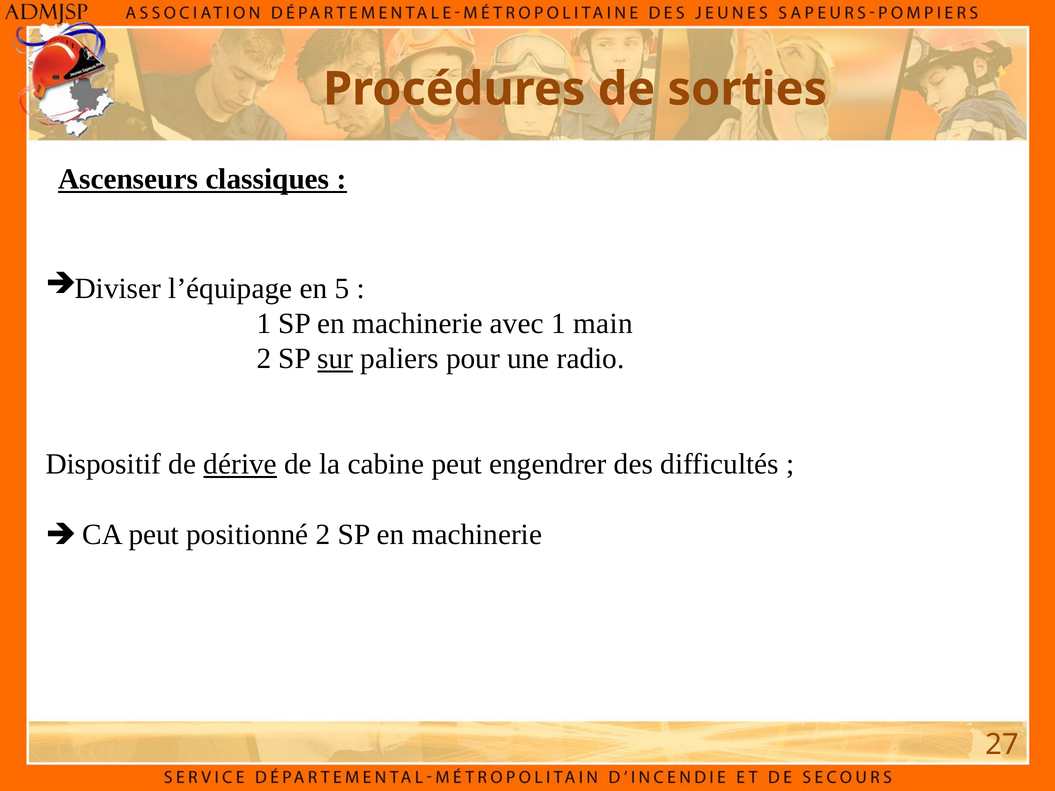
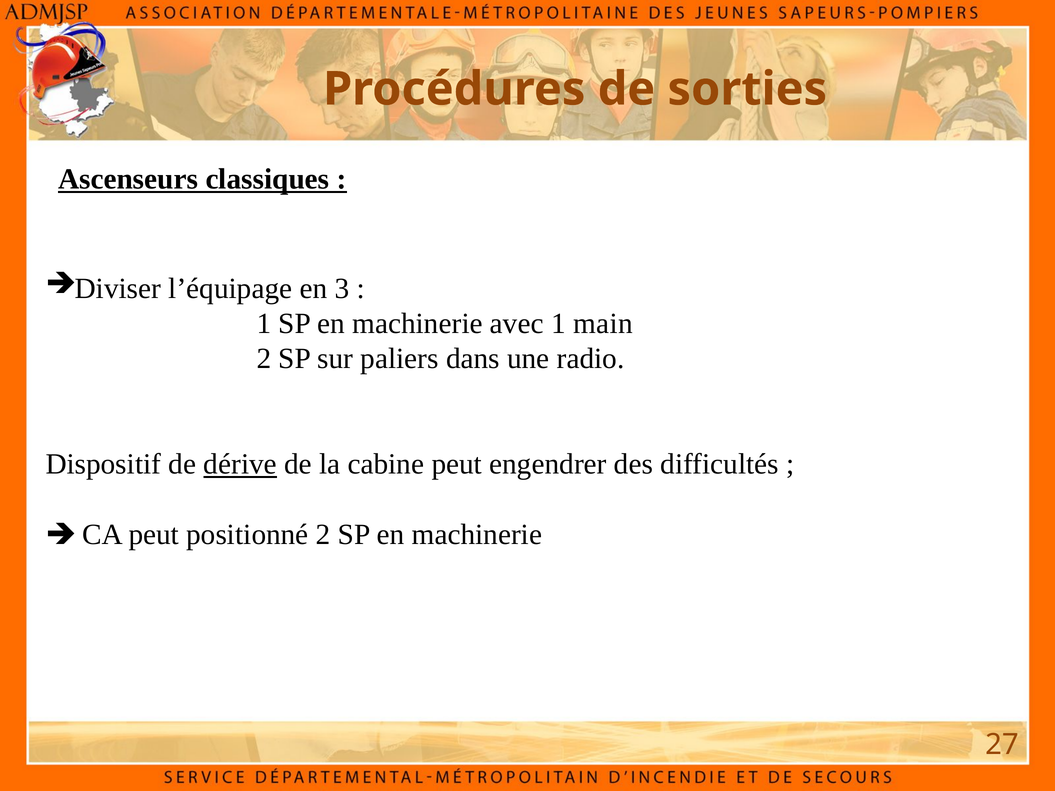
5: 5 -> 3
sur underline: present -> none
pour: pour -> dans
